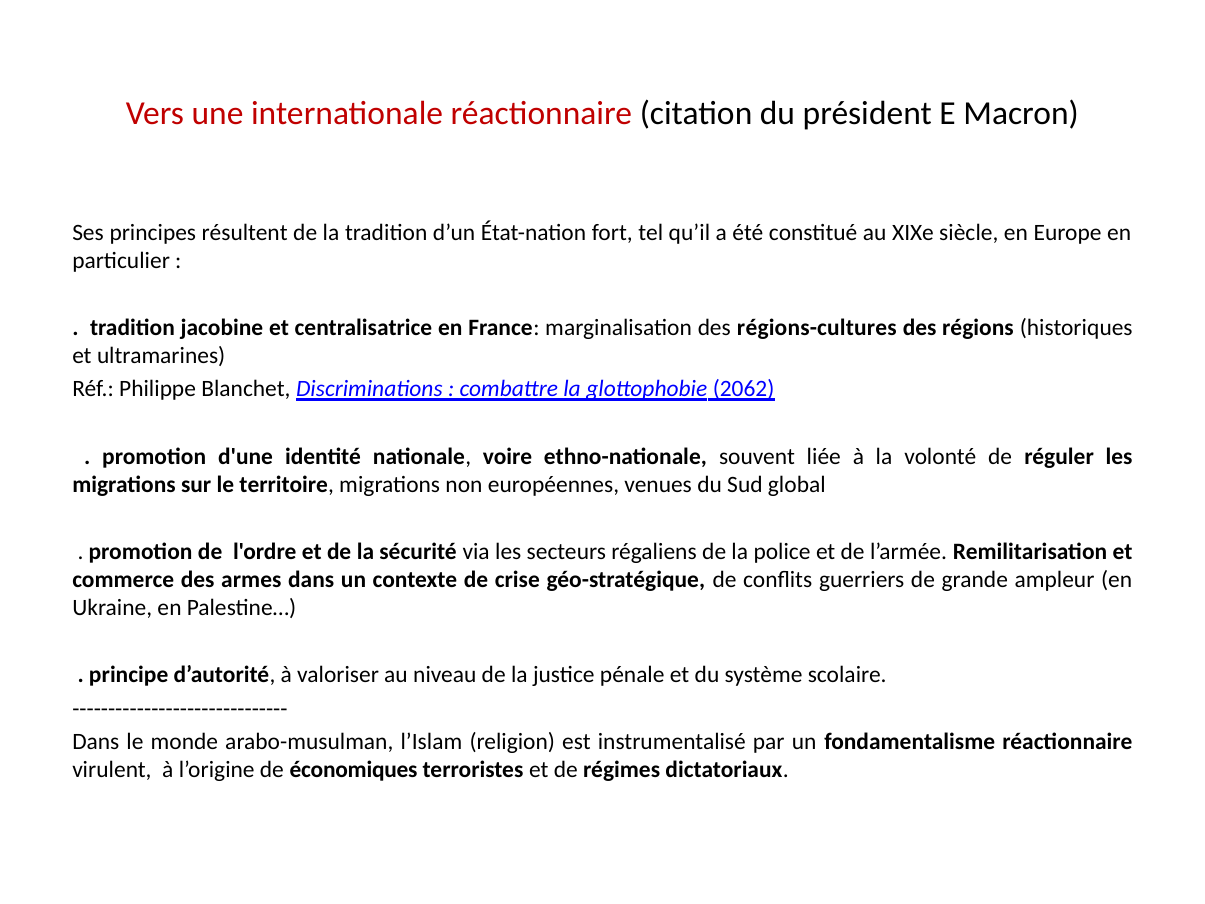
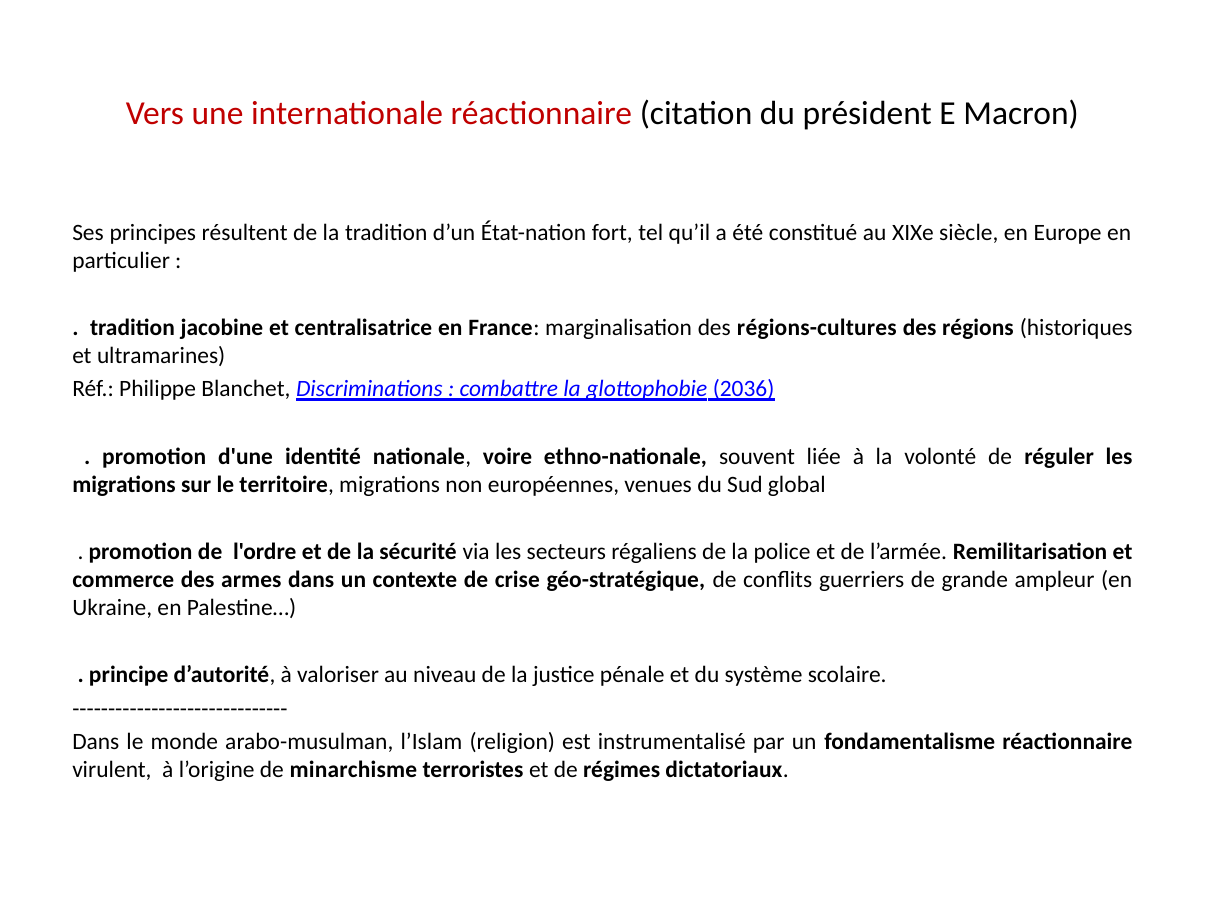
2062: 2062 -> 2036
économiques: économiques -> minarchisme
